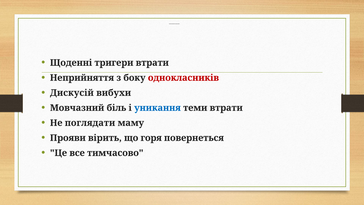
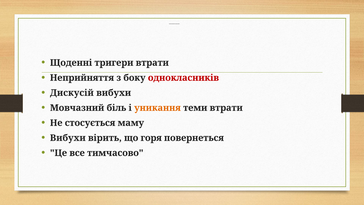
уникання colour: blue -> orange
поглядати: поглядати -> стосується
Прояви at (68, 138): Прояви -> Вибухи
